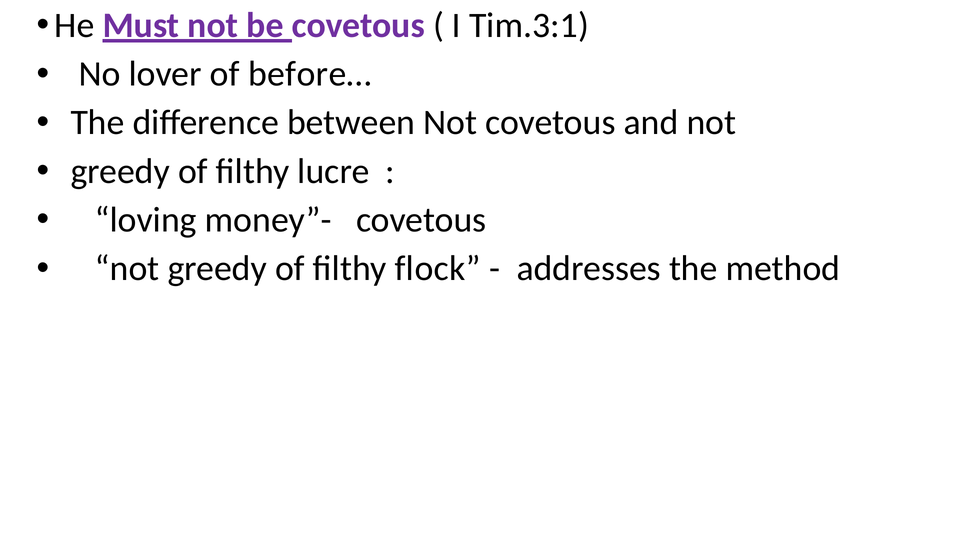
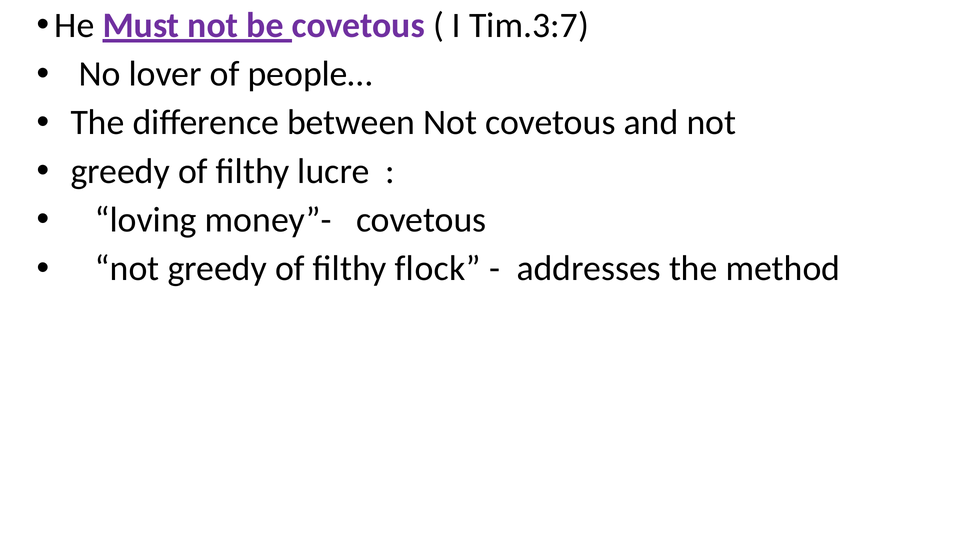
Tim.3:1: Tim.3:1 -> Tim.3:7
before…: before… -> people…
